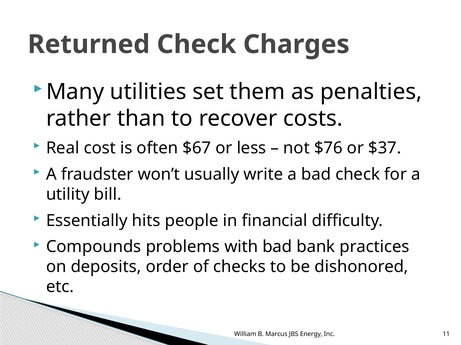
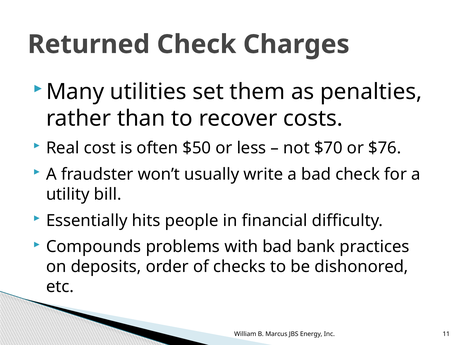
$67: $67 -> $50
$76: $76 -> $70
$37: $37 -> $76
